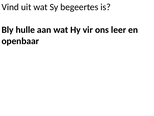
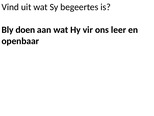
hulle: hulle -> doen
